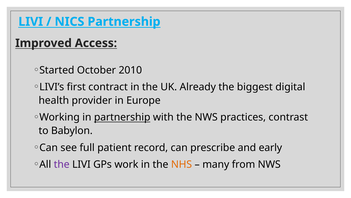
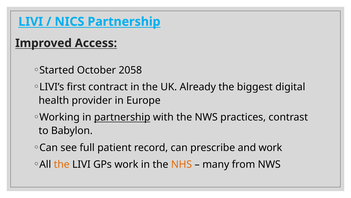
2010: 2010 -> 2058
and early: early -> work
the at (62, 164) colour: purple -> orange
